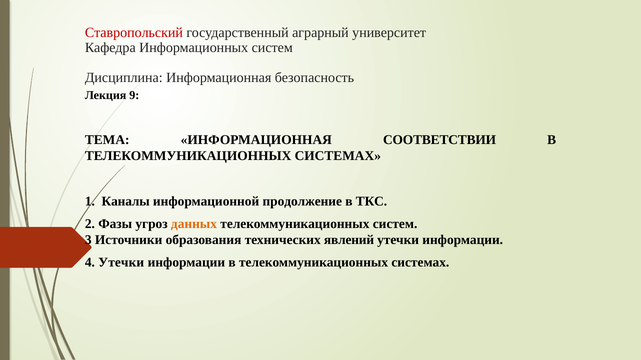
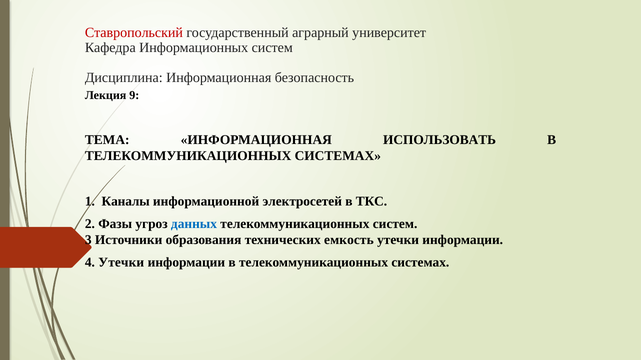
СООТВЕТСТВИИ: СООТВЕТСТВИИ -> ИСПОЛЬЗОВАТЬ
продолжение: продолжение -> электросетей
данных colour: orange -> blue
явлений: явлений -> емкость
